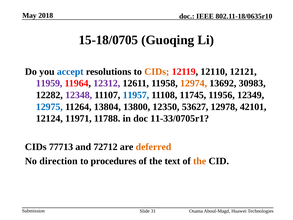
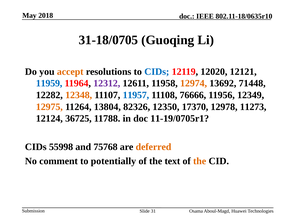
15-18/0705: 15-18/0705 -> 31-18/0705
accept colour: blue -> orange
CIDs at (157, 72) colour: orange -> blue
12110: 12110 -> 12020
11959 colour: purple -> blue
30983: 30983 -> 71448
12348 colour: purple -> orange
11745: 11745 -> 76666
12975 colour: blue -> orange
13800: 13800 -> 82326
53627: 53627 -> 17370
42101: 42101 -> 11273
11971: 11971 -> 36725
11-33/0705r1: 11-33/0705r1 -> 11-19/0705r1
77713: 77713 -> 55998
72712: 72712 -> 75768
direction: direction -> comment
procedures: procedures -> potentially
